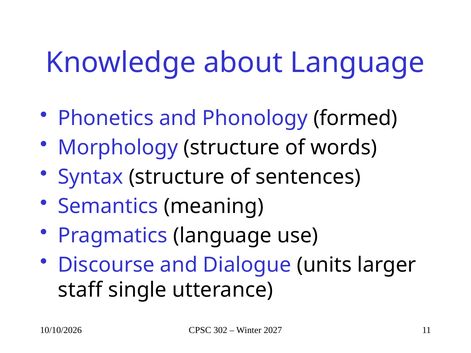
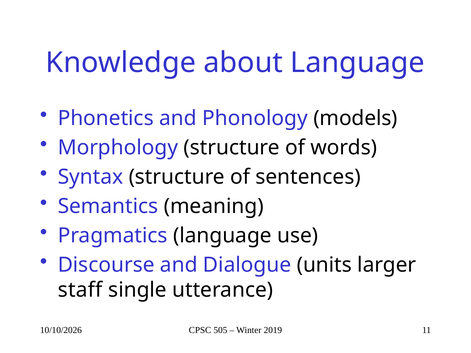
formed: formed -> models
302: 302 -> 505
2027: 2027 -> 2019
